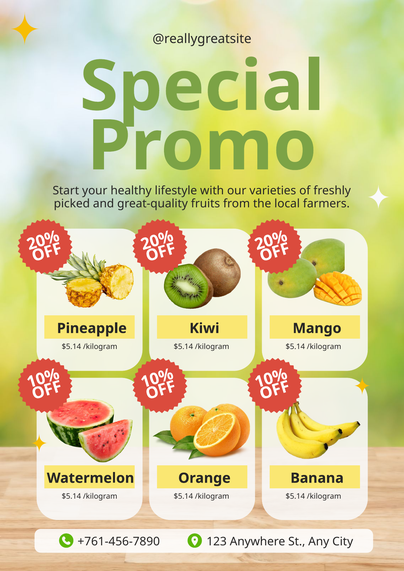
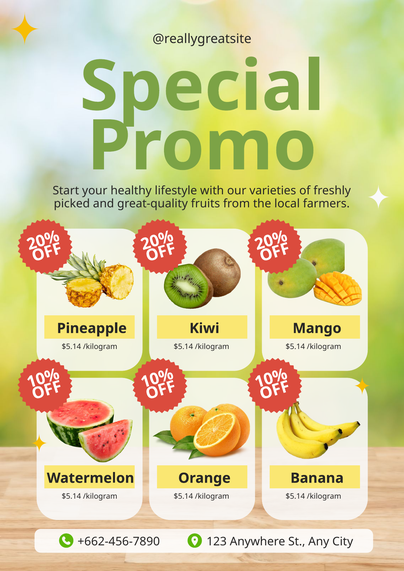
+761-456-7890: +761-456-7890 -> +662-456-7890
